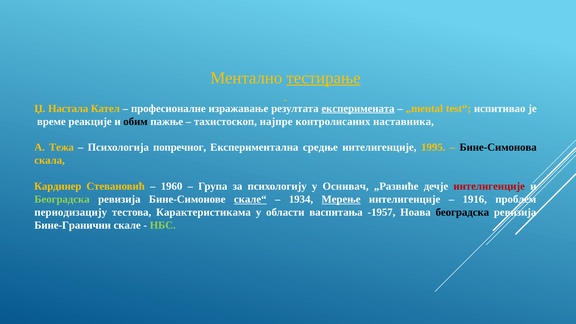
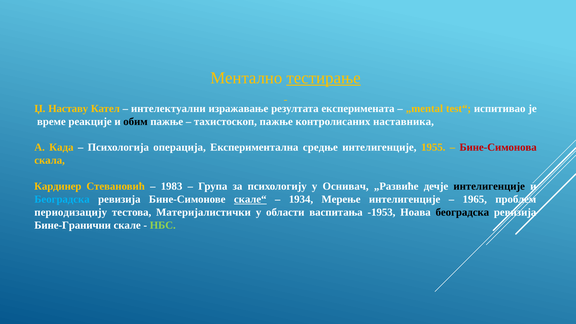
Настала: Настала -> Наставу
професионалне: професионалне -> интелектуални
експеримената underline: present -> none
тахистоскоп најпре: најпре -> пажње
Тежа: Тежа -> Када
попречног: попречног -> операција
1995: 1995 -> 1955
Бине-Симонова colour: black -> red
1960: 1960 -> 1983
интелигенције at (489, 186) colour: red -> black
Београдска at (62, 199) colour: light green -> light blue
Мерење underline: present -> none
1916: 1916 -> 1965
Карактеристикама: Карактеристикама -> Материјалистички
-1957: -1957 -> -1953
